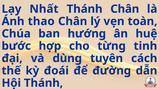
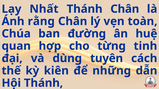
thao: thao -> rằng
hướng: hướng -> đường
bước: bước -> quan
đoái: đoái -> kiên
đường: đường -> những
